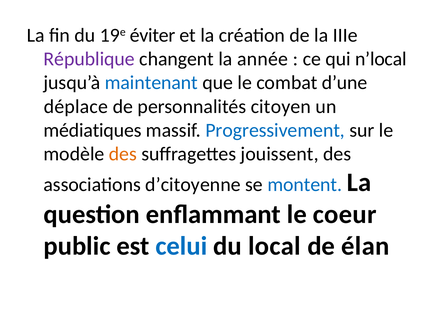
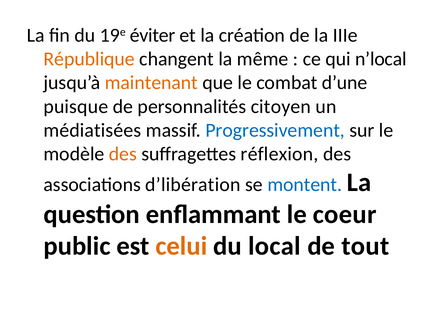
République colour: purple -> orange
année: année -> même
maintenant colour: blue -> orange
déplace: déplace -> puisque
médiatiques: médiatiques -> médiatisées
jouissent: jouissent -> réflexion
d’citoyenne: d’citoyenne -> d’libération
celui colour: blue -> orange
élan: élan -> tout
